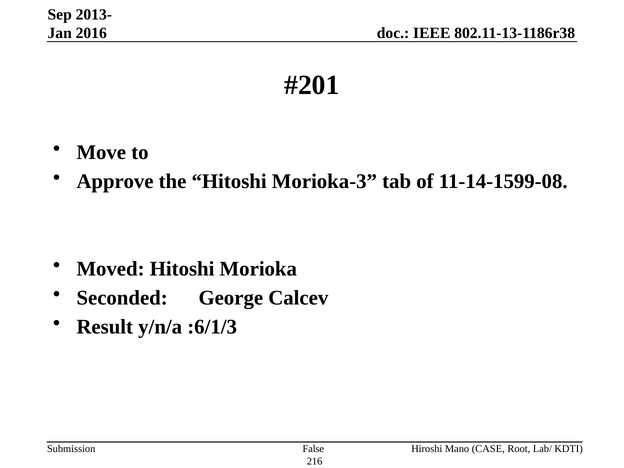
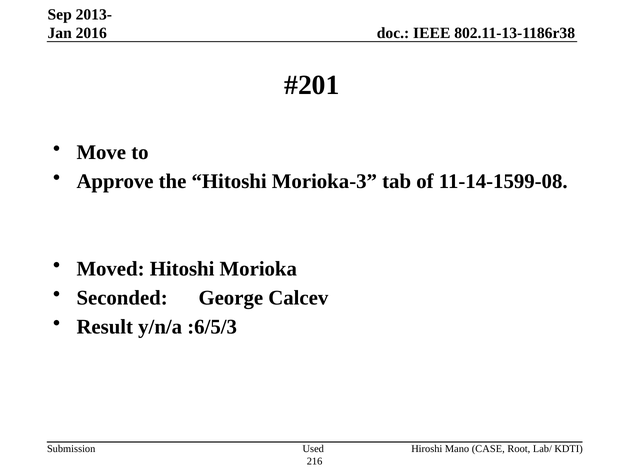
:6/1/3: :6/1/3 -> :6/5/3
False: False -> Used
